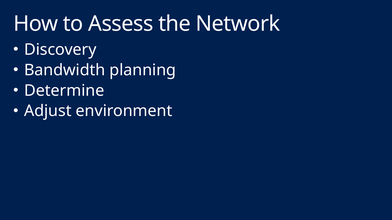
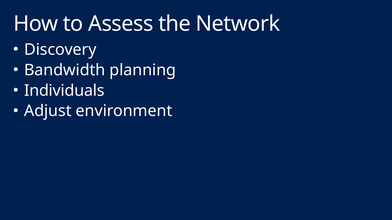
Determine: Determine -> Individuals
